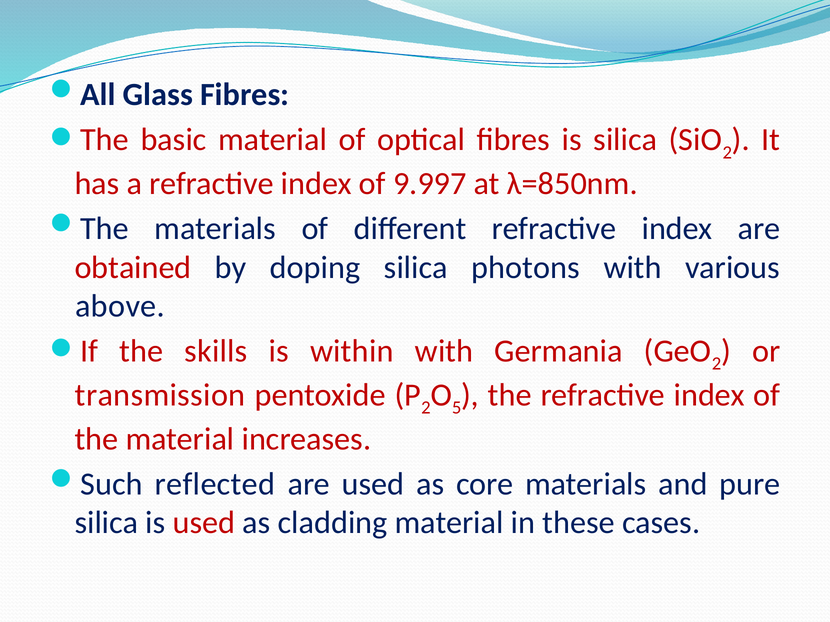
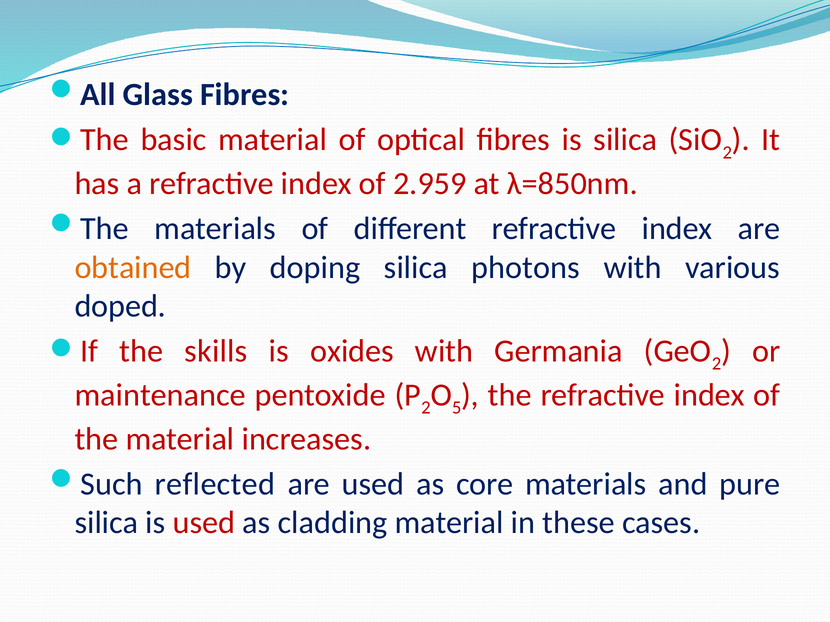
9.997: 9.997 -> 2.959
obtained colour: red -> orange
above: above -> doped
within: within -> oxides
transmission: transmission -> maintenance
